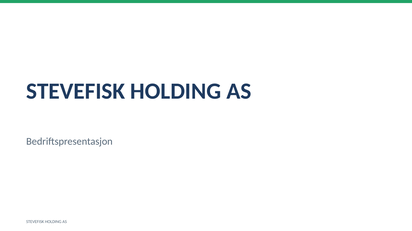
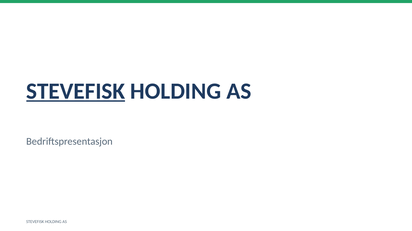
STEVEFISK at (76, 91) underline: none -> present
